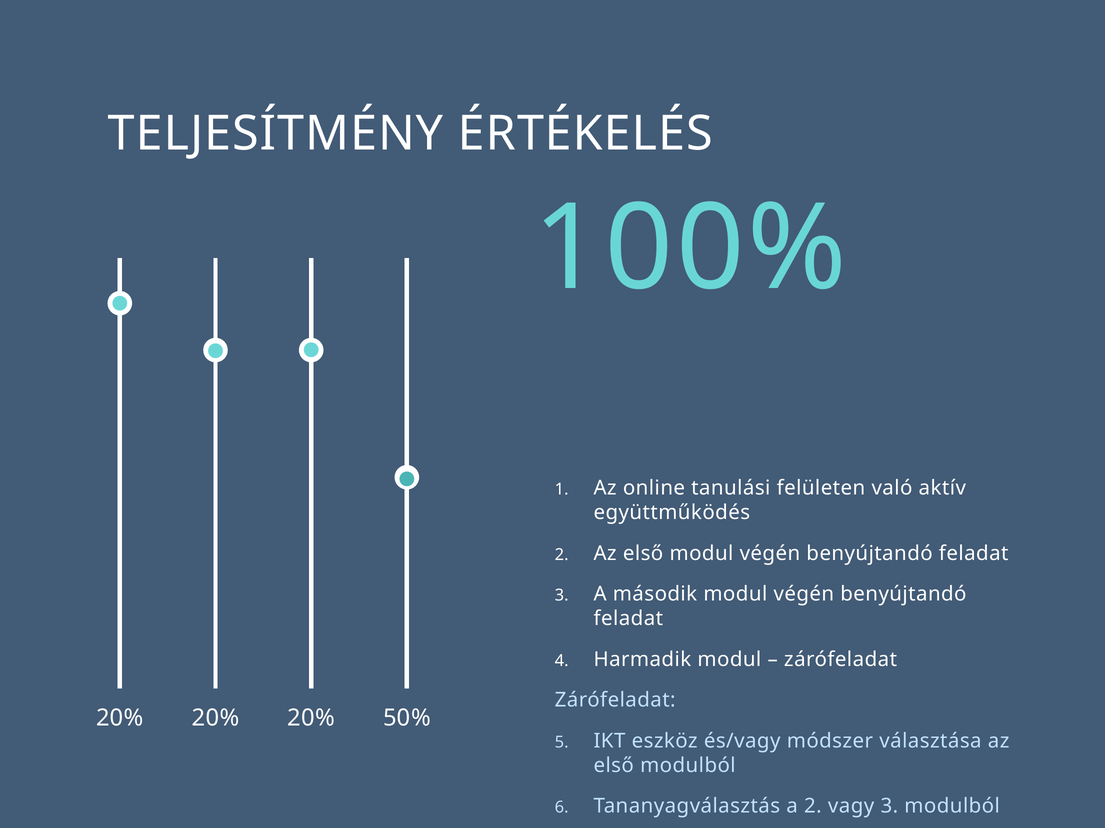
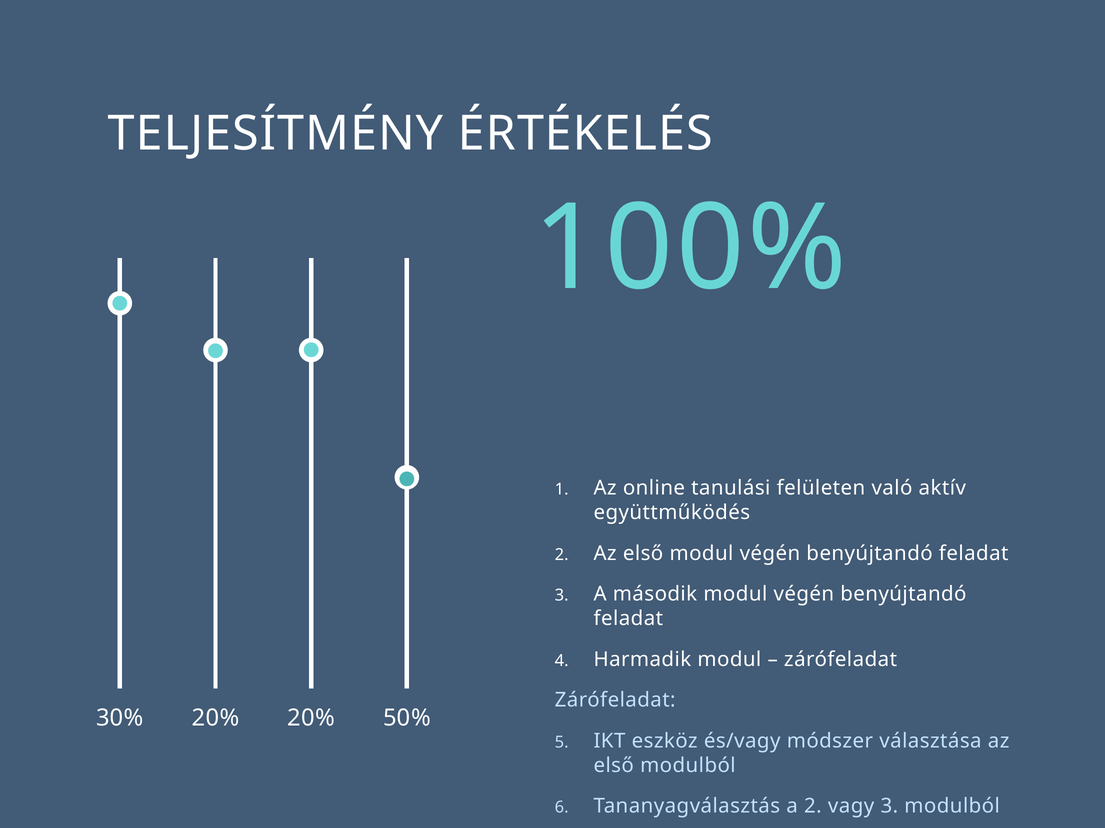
20% at (120, 719): 20% -> 30%
